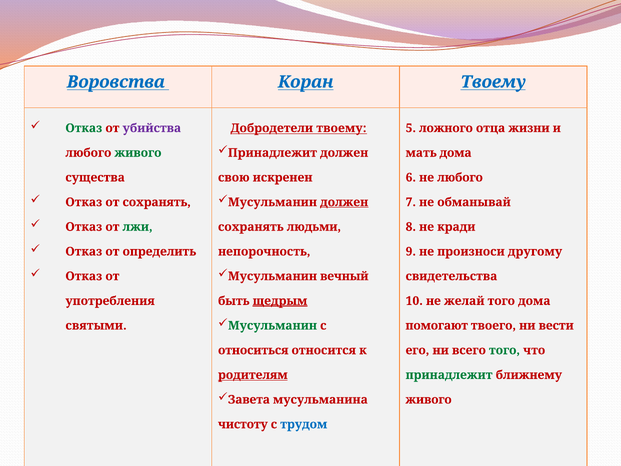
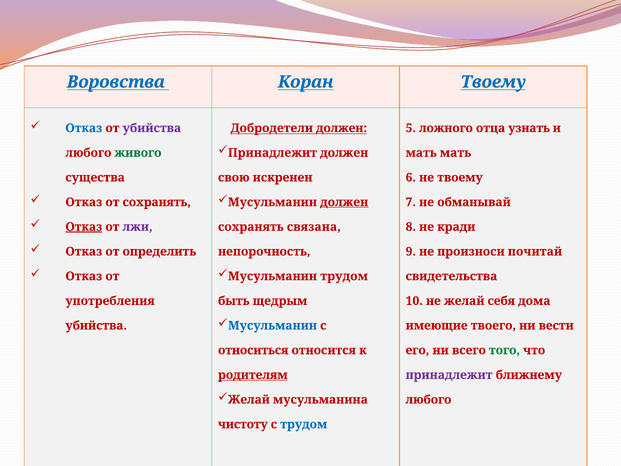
Отказ at (84, 128) colour: green -> blue
Добродетели твоему: твоему -> должен
жизни: жизни -> узнать
мать дома: дома -> мать
не любого: любого -> твоему
Отказ at (84, 227) underline: none -> present
лжи colour: green -> purple
людьми: людьми -> связана
другому: другому -> почитай
Мусульманин вечный: вечный -> трудом
щедрым underline: present -> none
желай того: того -> себя
Мусульманин at (272, 325) colour: green -> blue
святыми at (96, 325): святыми -> убийства
помогают: помогают -> имеющие
принадлежит at (449, 375) colour: green -> purple
Завета at (249, 399): Завета -> Желай
живого at (429, 399): живого -> любого
